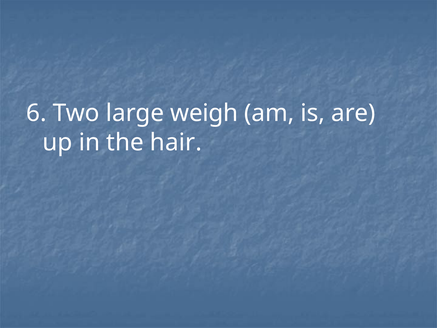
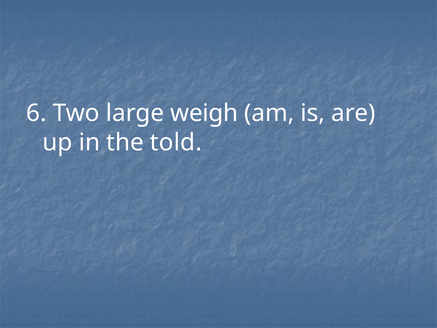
hair: hair -> told
